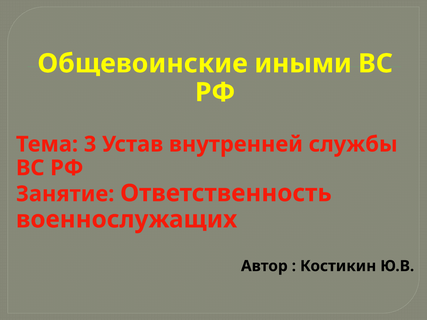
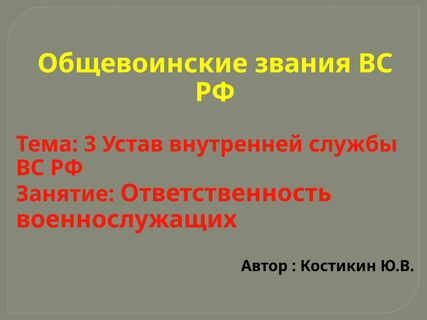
иными: иными -> звания
